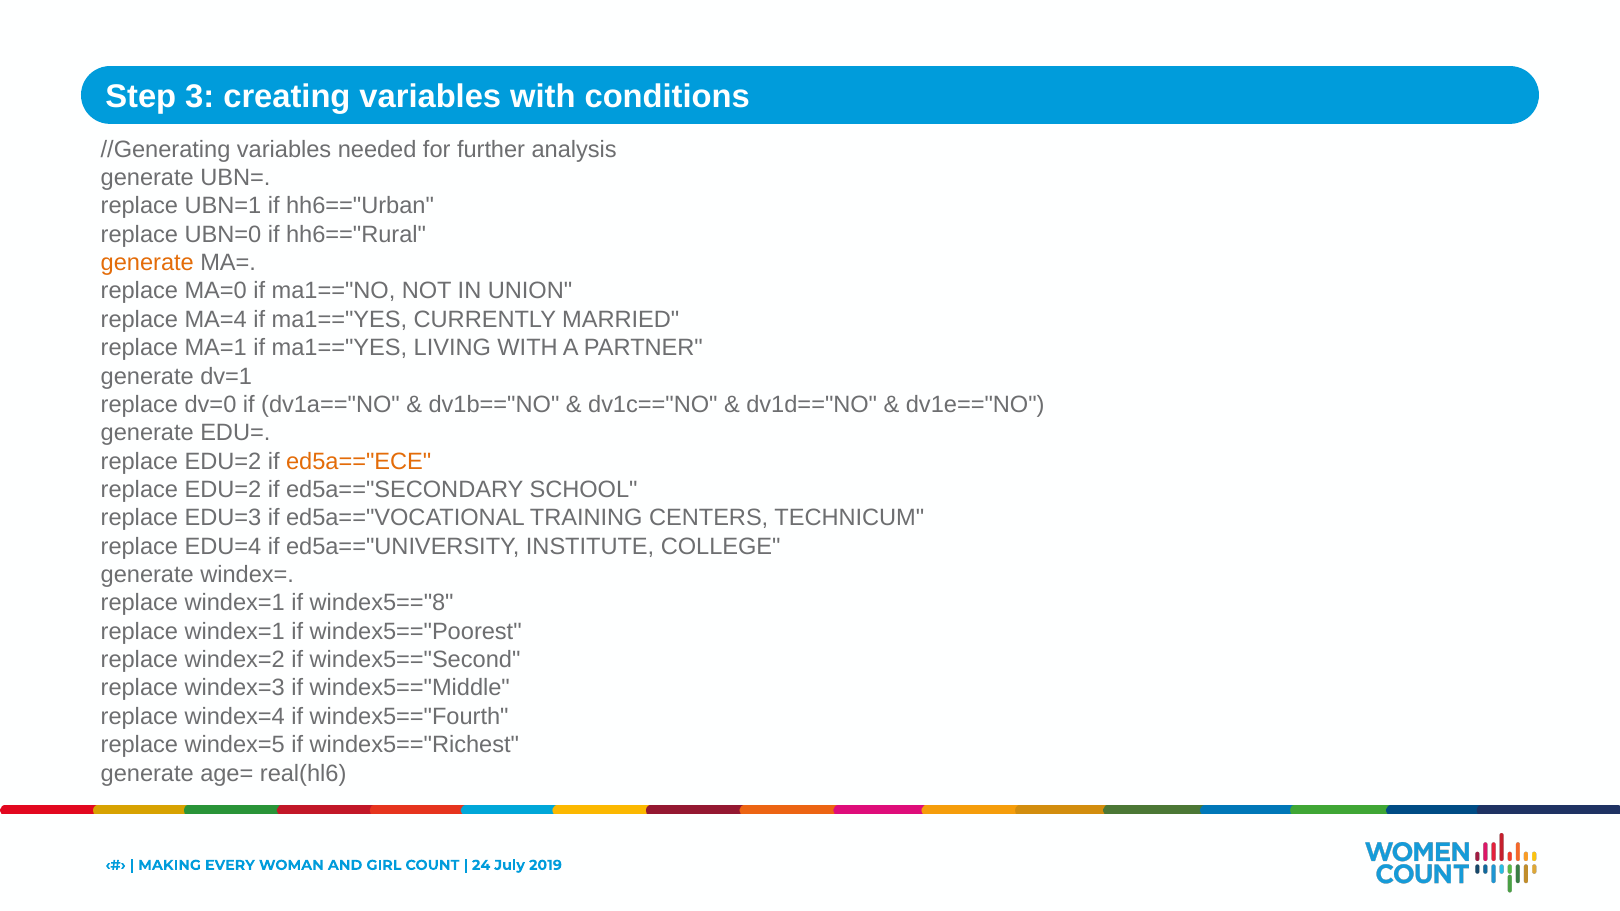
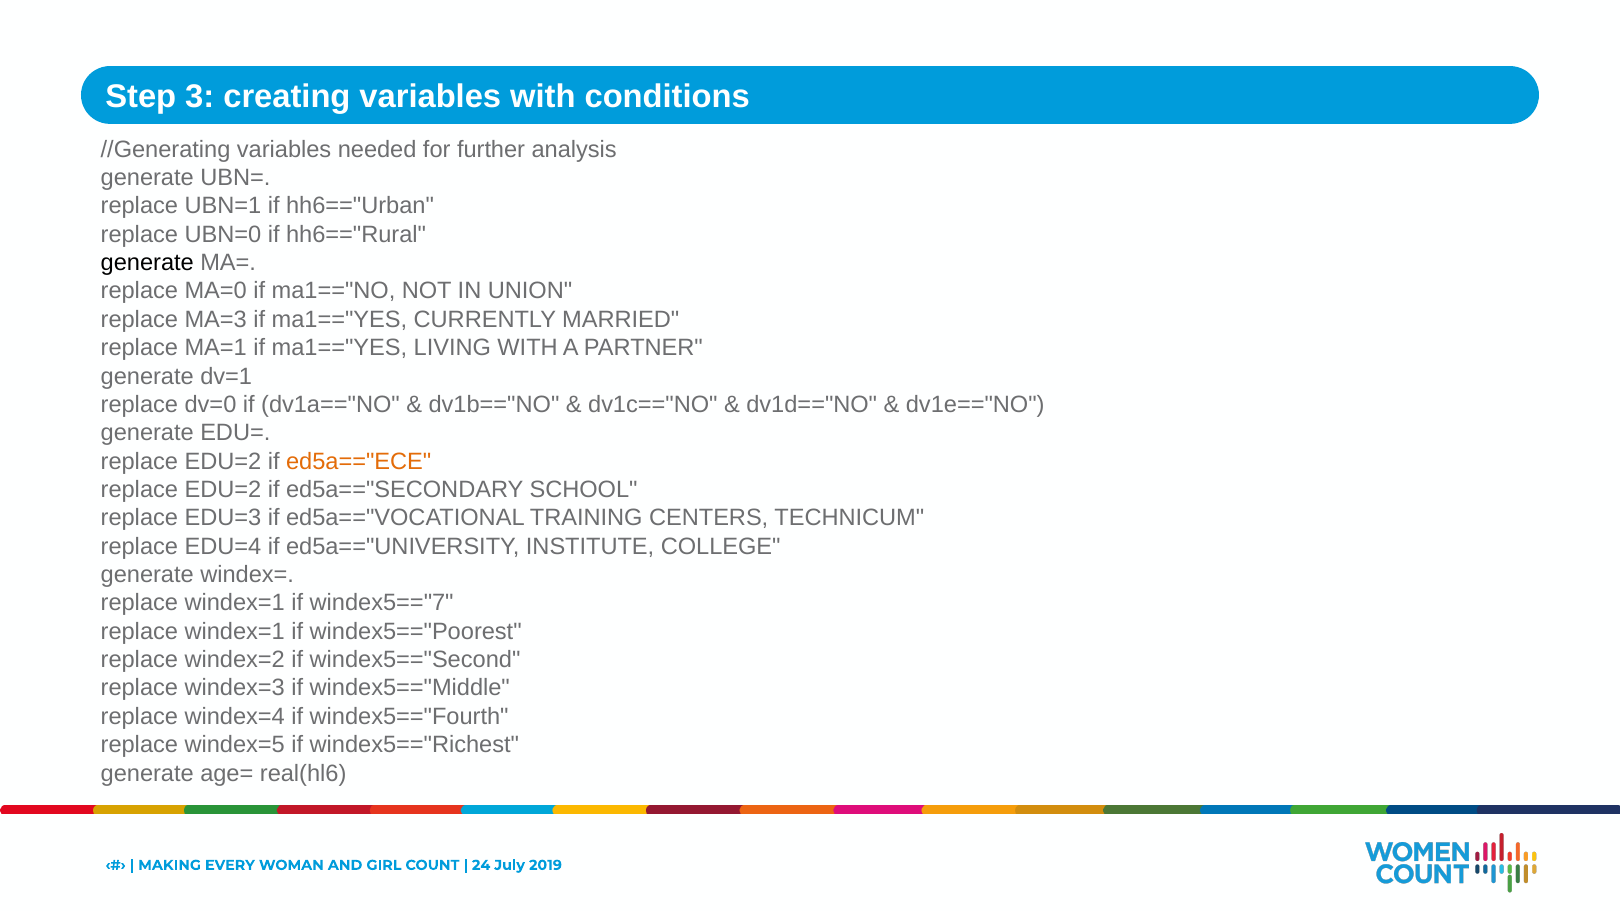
generate at (147, 263) colour: orange -> black
MA=4: MA=4 -> MA=3
windex5=="8: windex5=="8 -> windex5=="7
